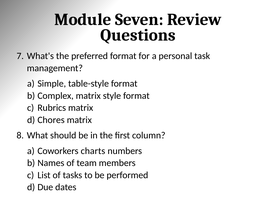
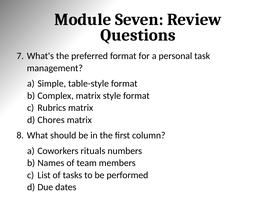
charts: charts -> rituals
